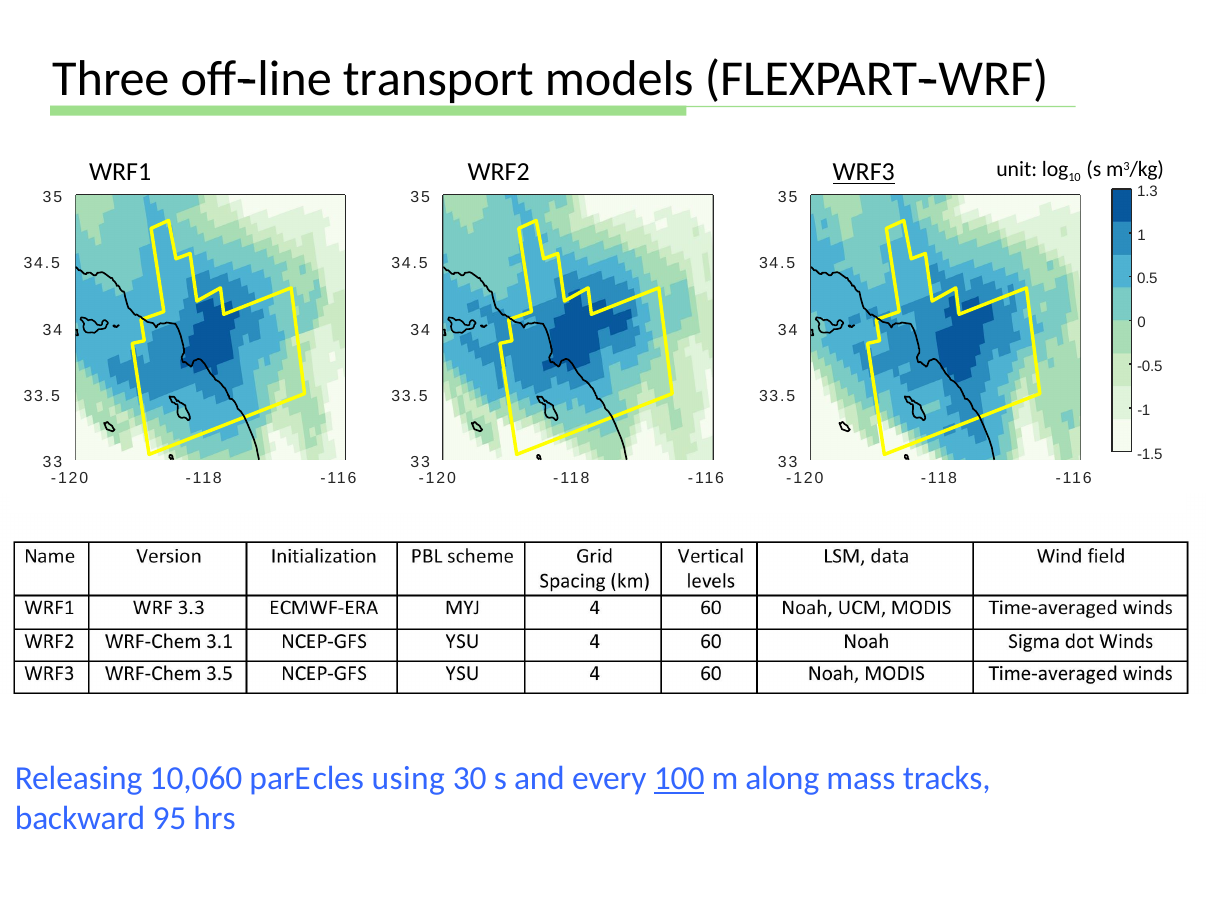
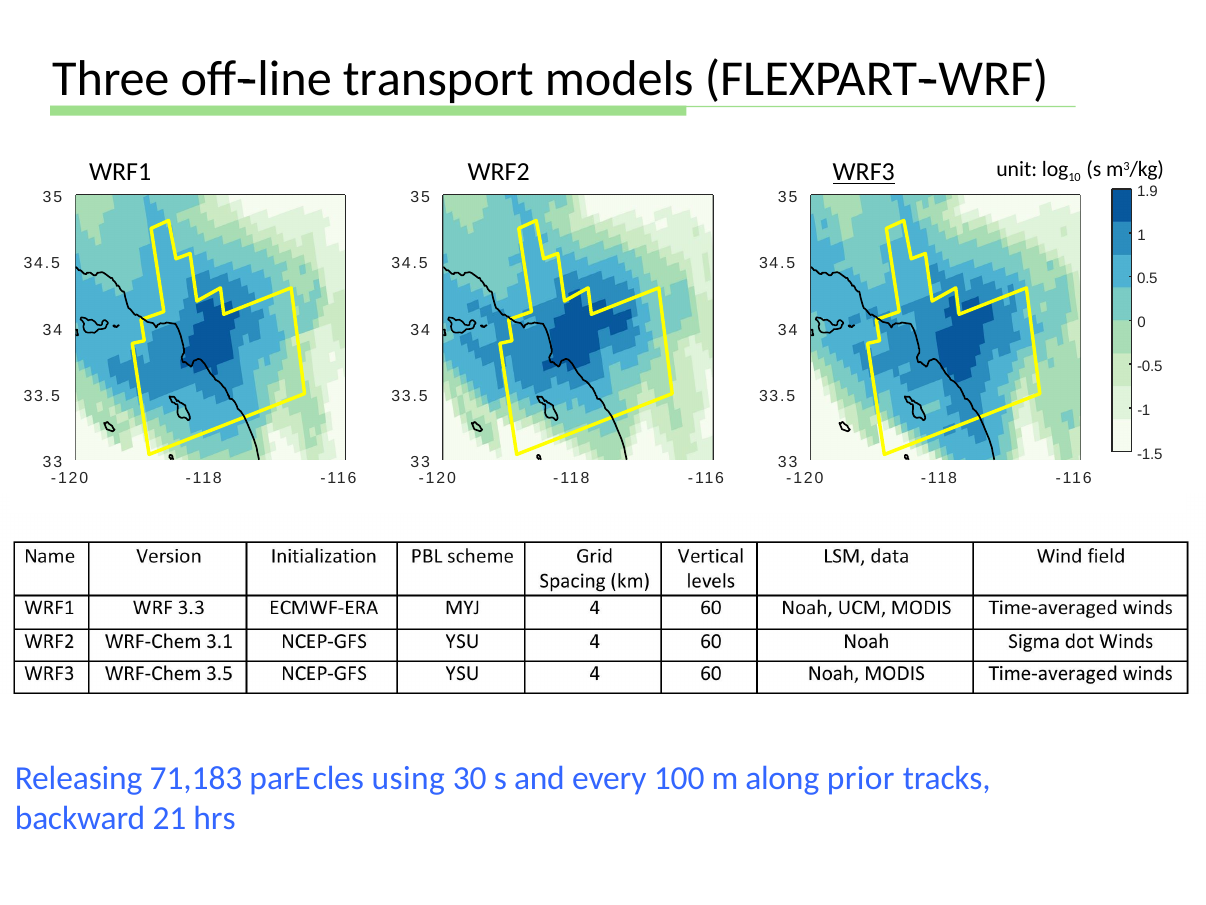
1.3: 1.3 -> 1.9
10,060: 10,060 -> 71,183
100 underline: present -> none
mass: mass -> prior
95: 95 -> 21
